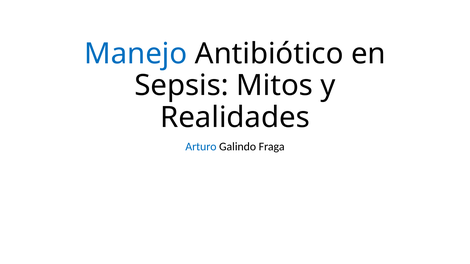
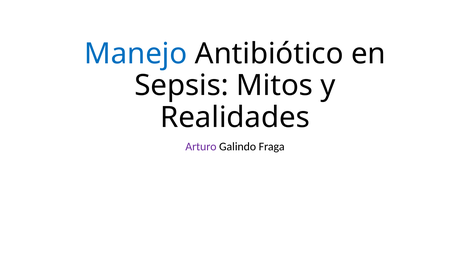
Arturo colour: blue -> purple
